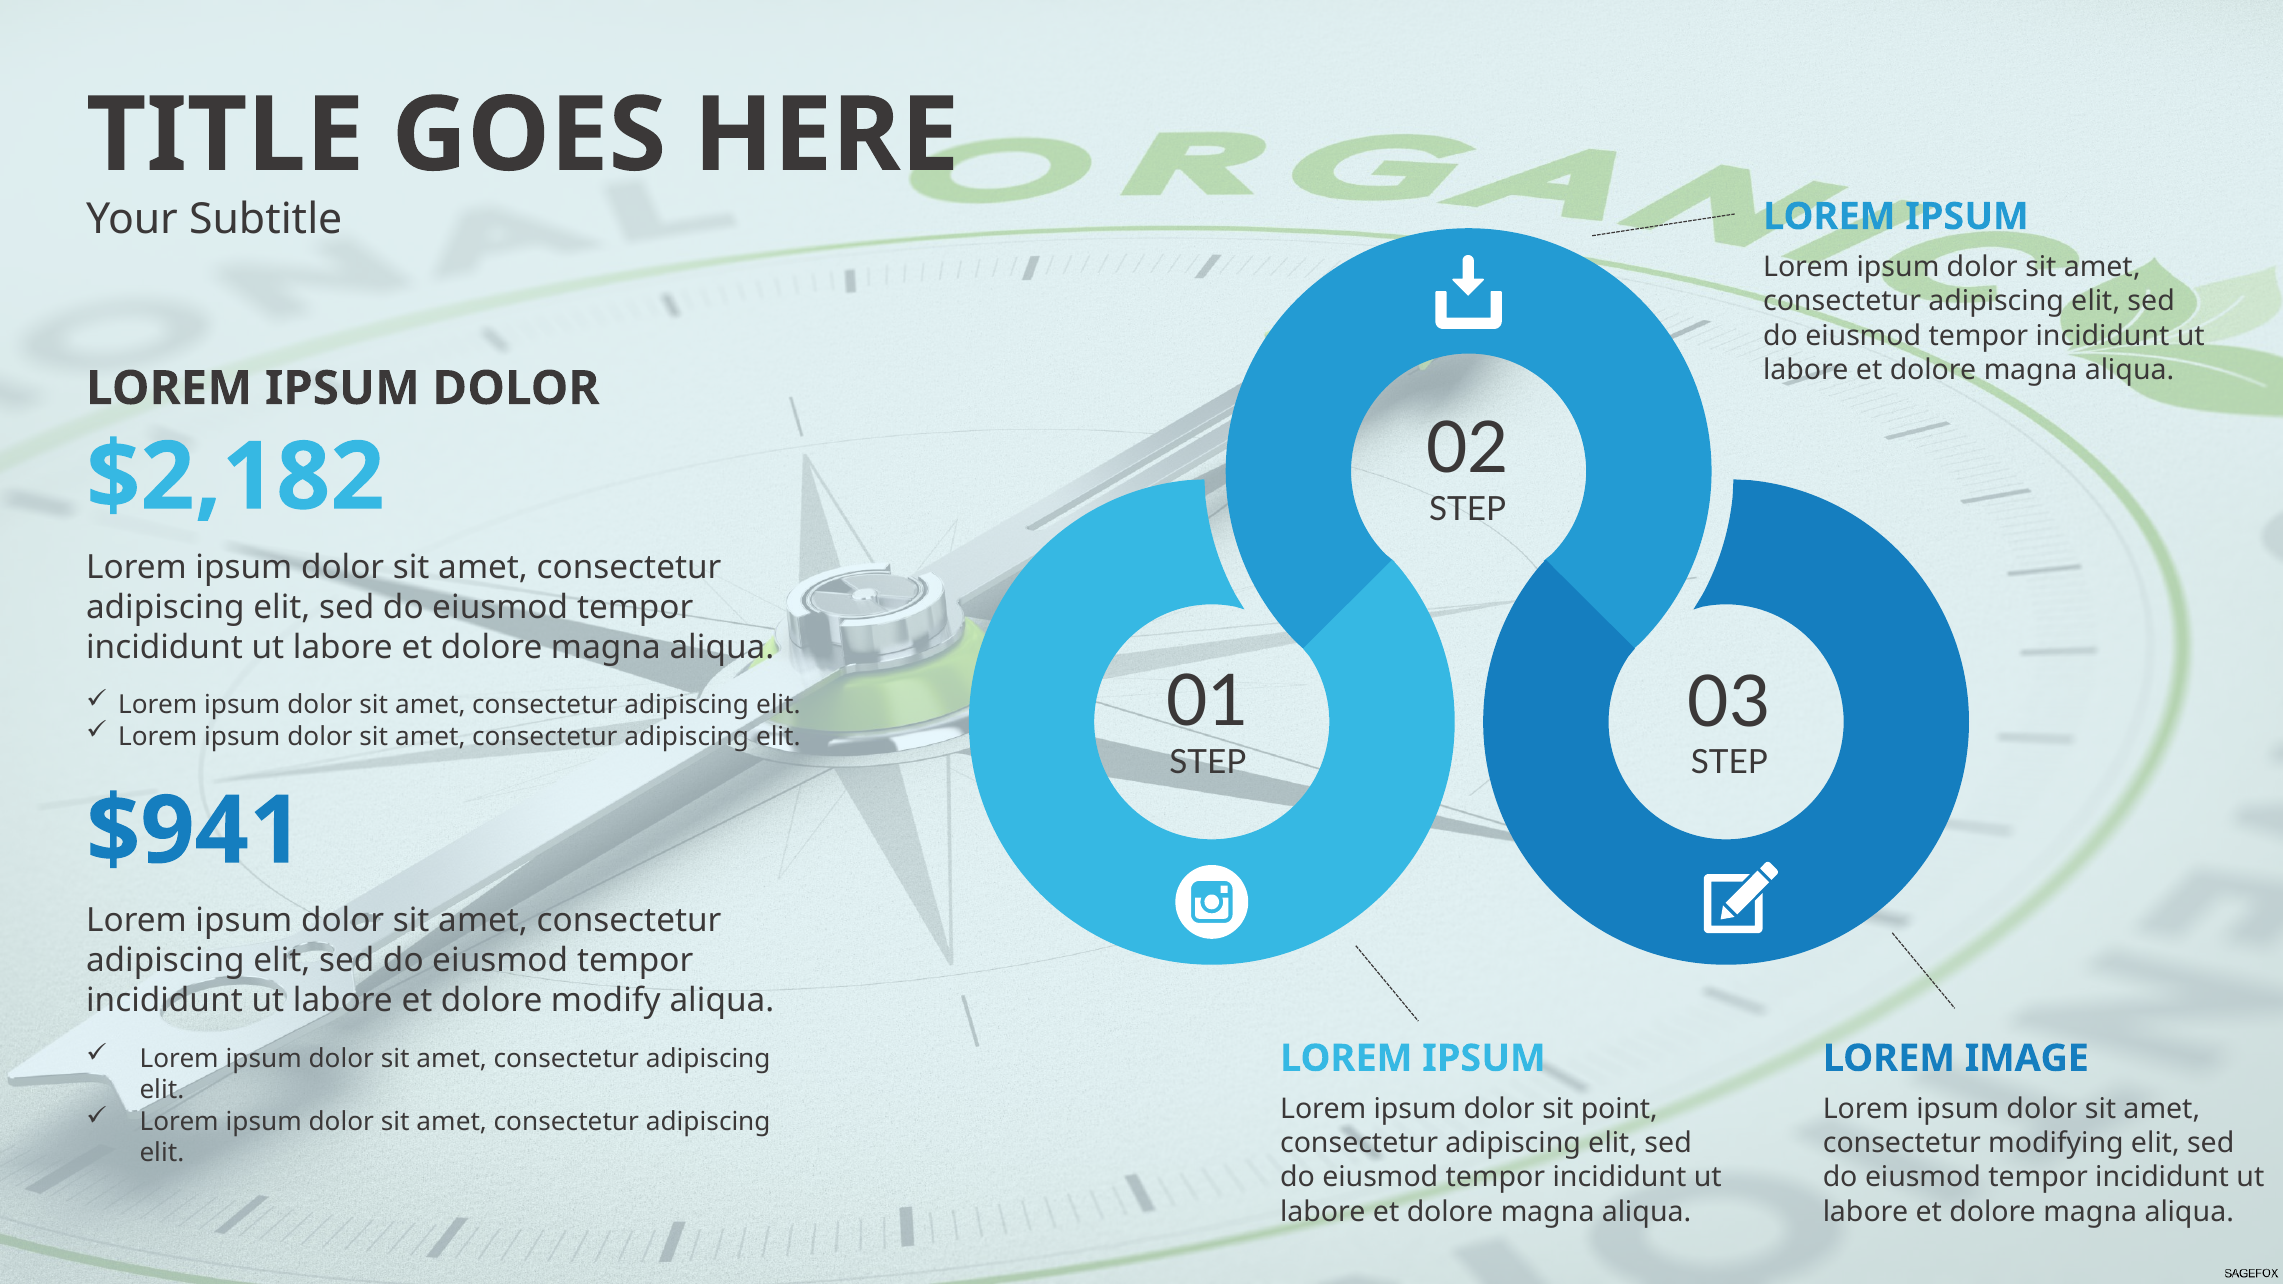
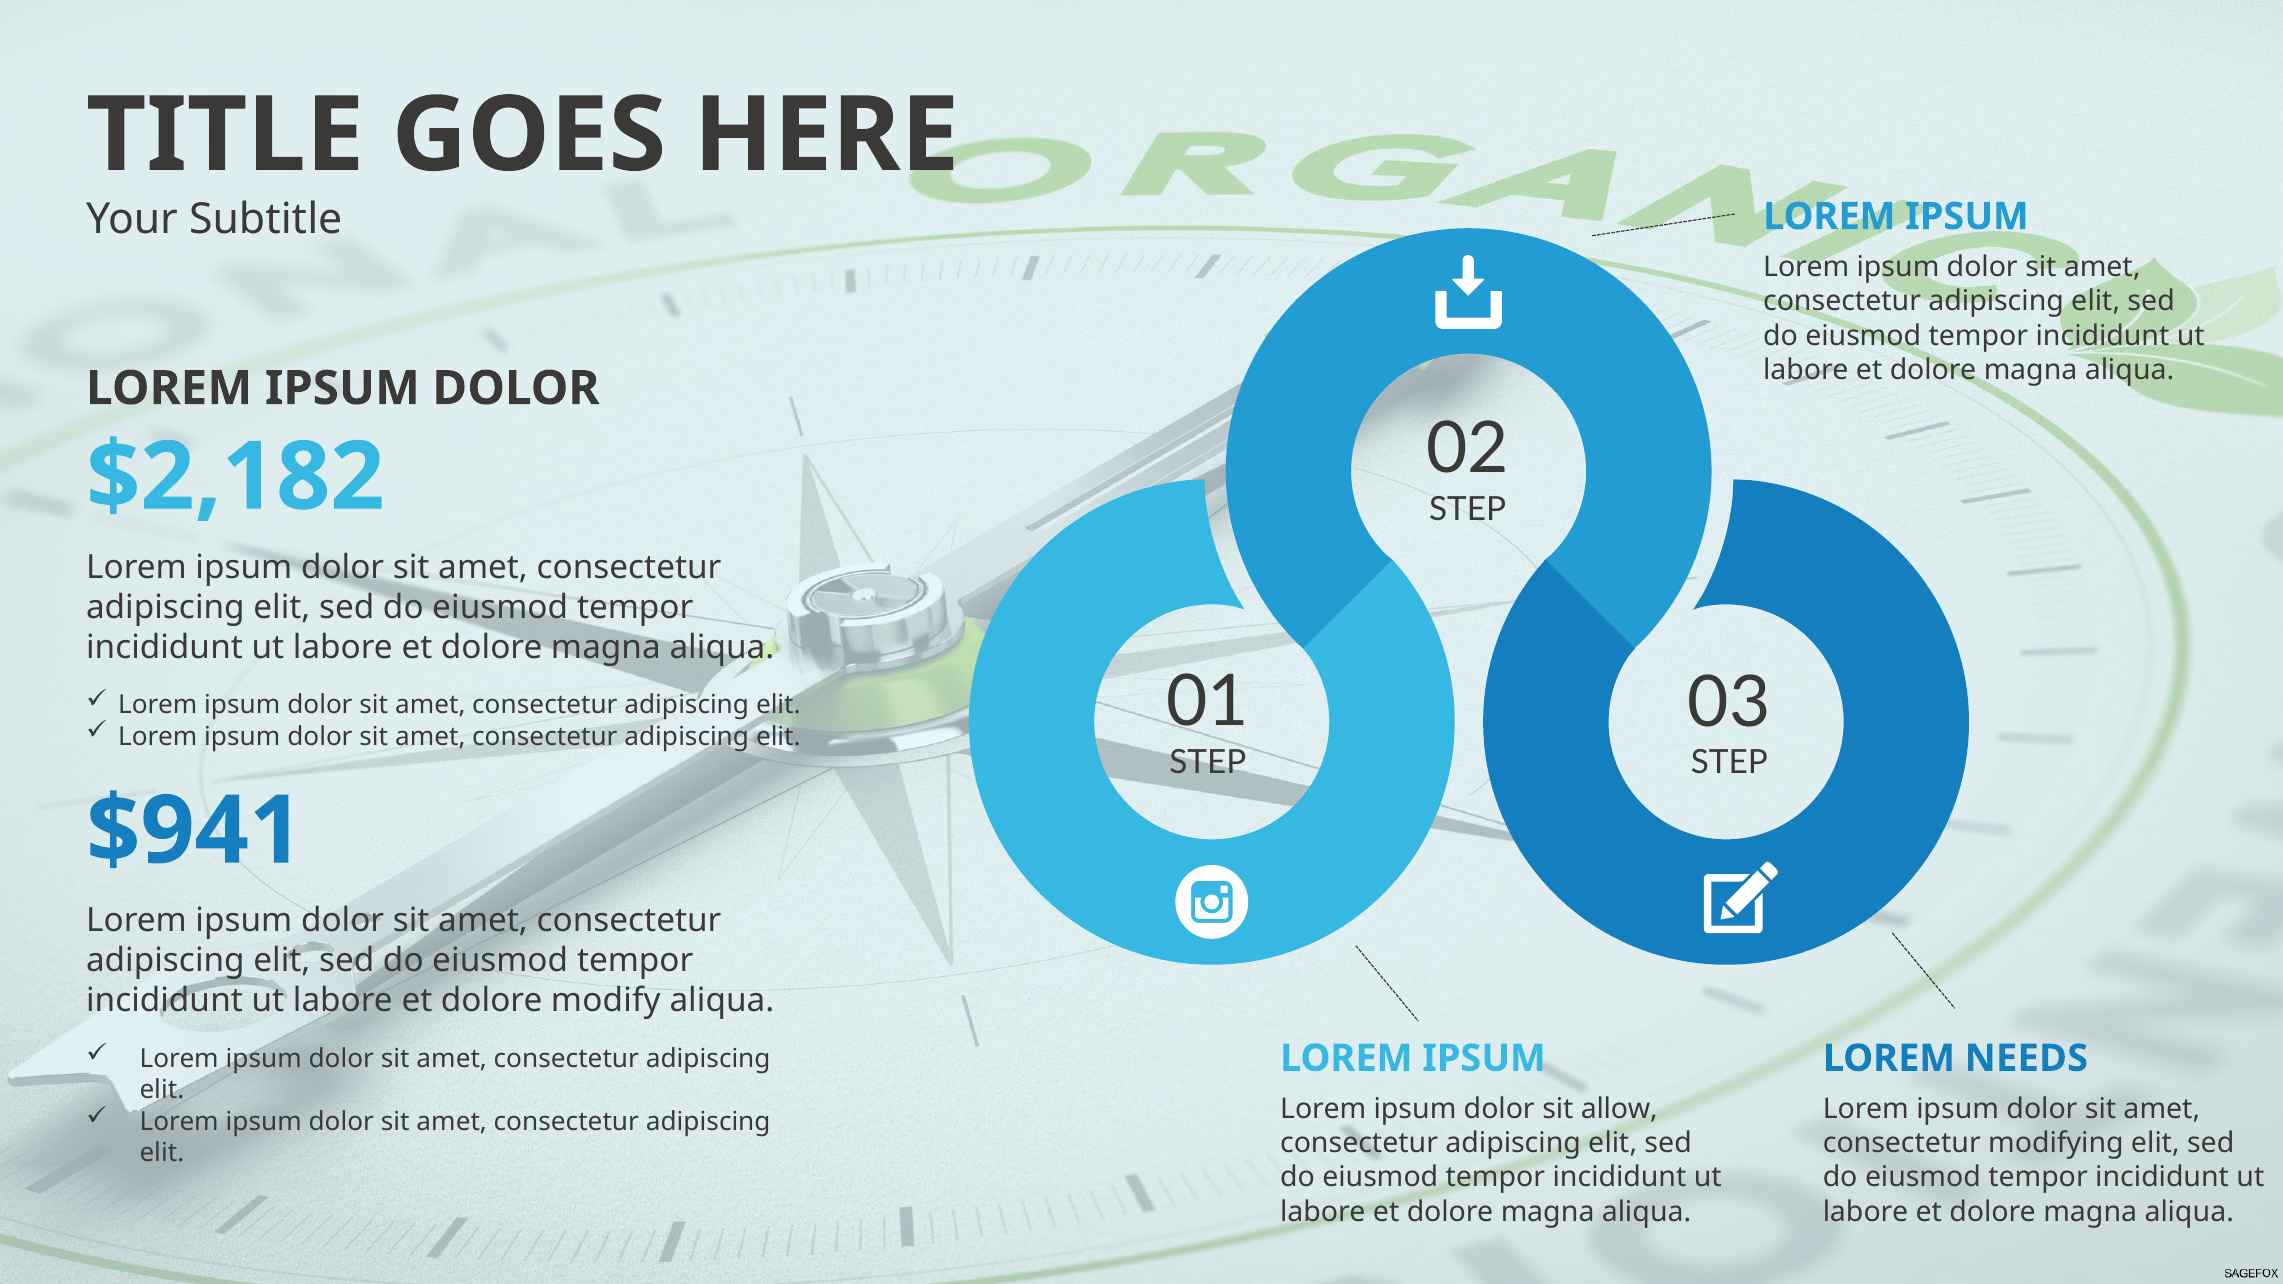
IMAGE: IMAGE -> NEEDS
point: point -> allow
